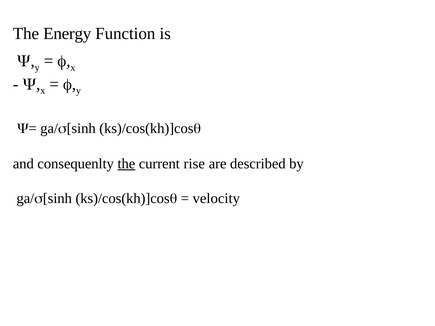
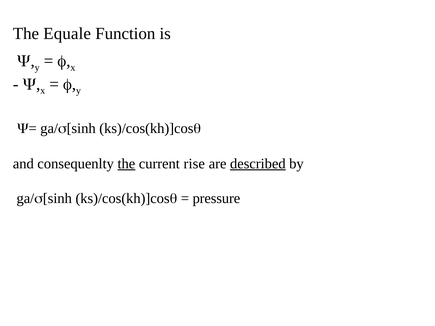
Energy: Energy -> Equale
described underline: none -> present
velocity: velocity -> pressure
